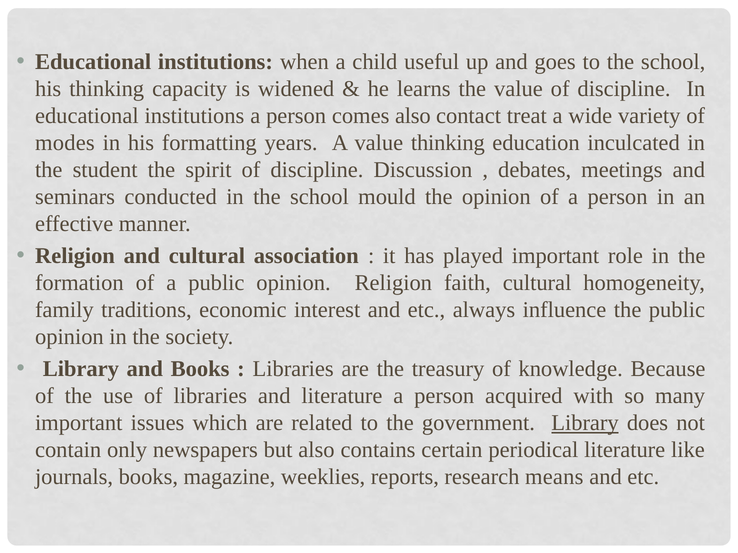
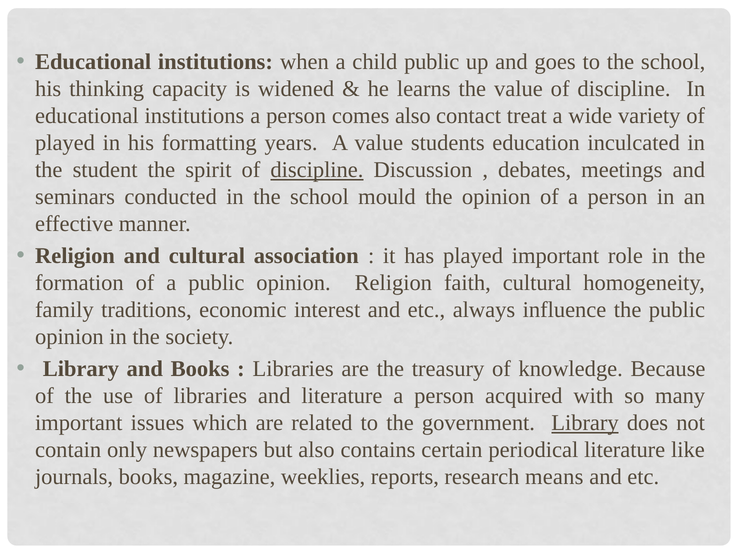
child useful: useful -> public
modes at (65, 143): modes -> played
value thinking: thinking -> students
discipline at (317, 170) underline: none -> present
